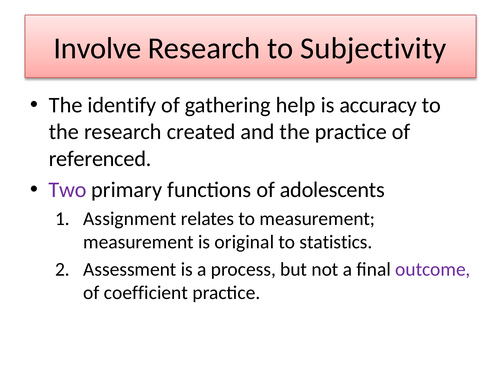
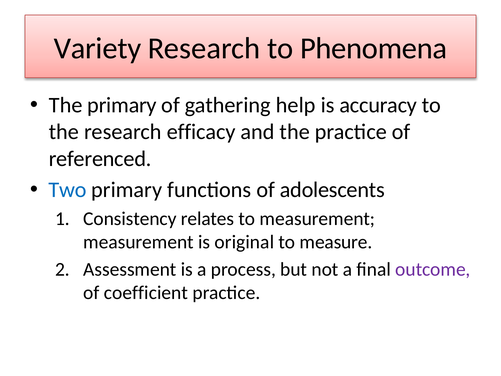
Involve: Involve -> Variety
Subjectivity: Subjectivity -> Phenomena
The identify: identify -> primary
created: created -> efficacy
Two colour: purple -> blue
Assignment: Assignment -> Consistency
statistics: statistics -> measure
